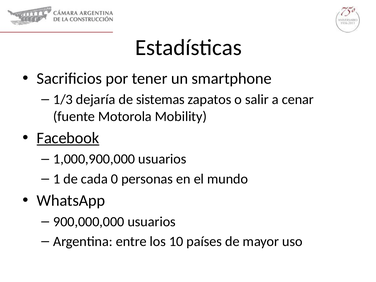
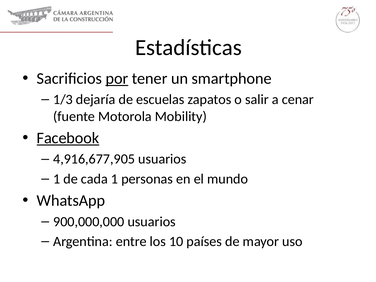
por underline: none -> present
sistemas: sistemas -> escuelas
1,000,900,000: 1,000,900,000 -> 4,916,677,905
cada 0: 0 -> 1
